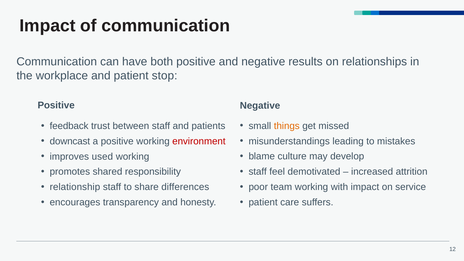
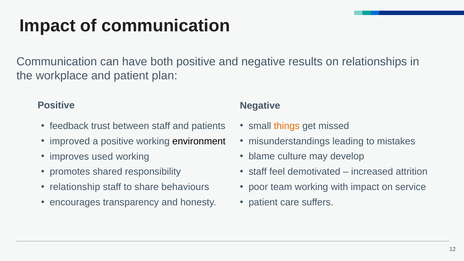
stop: stop -> plan
downcast: downcast -> improved
environment colour: red -> black
differences: differences -> behaviours
